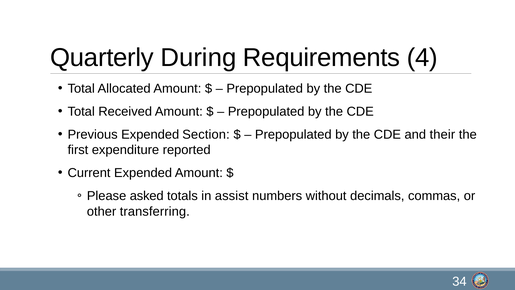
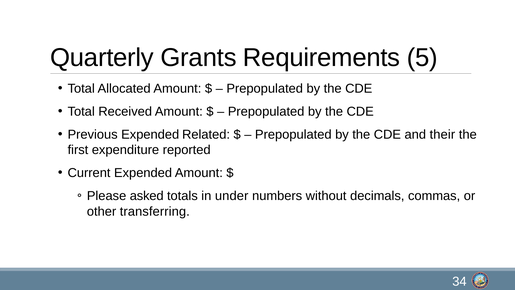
During: During -> Grants
4: 4 -> 5
Section: Section -> Related
assist: assist -> under
